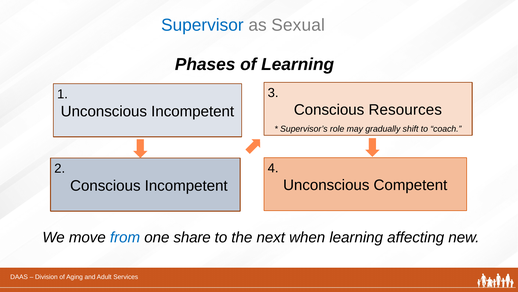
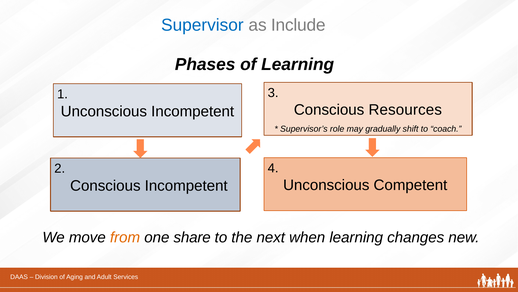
Sexual: Sexual -> Include
from colour: blue -> orange
affecting: affecting -> changes
